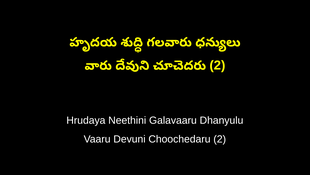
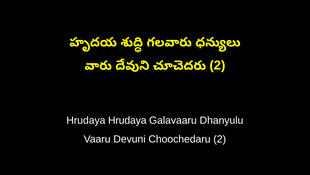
Hrudaya Neethini: Neethini -> Hrudaya
